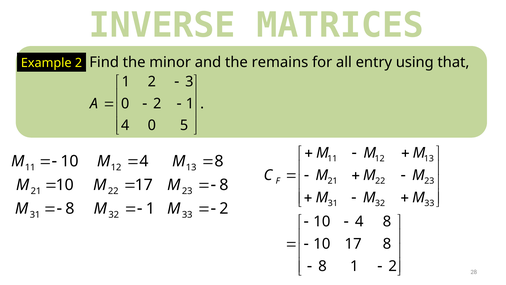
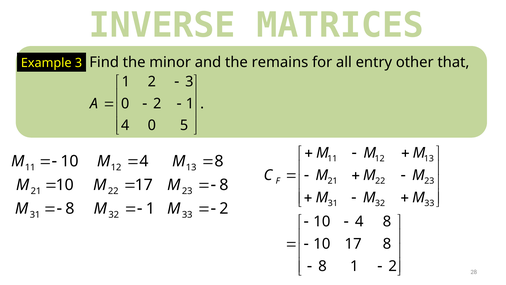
Example 2: 2 -> 3
using: using -> other
